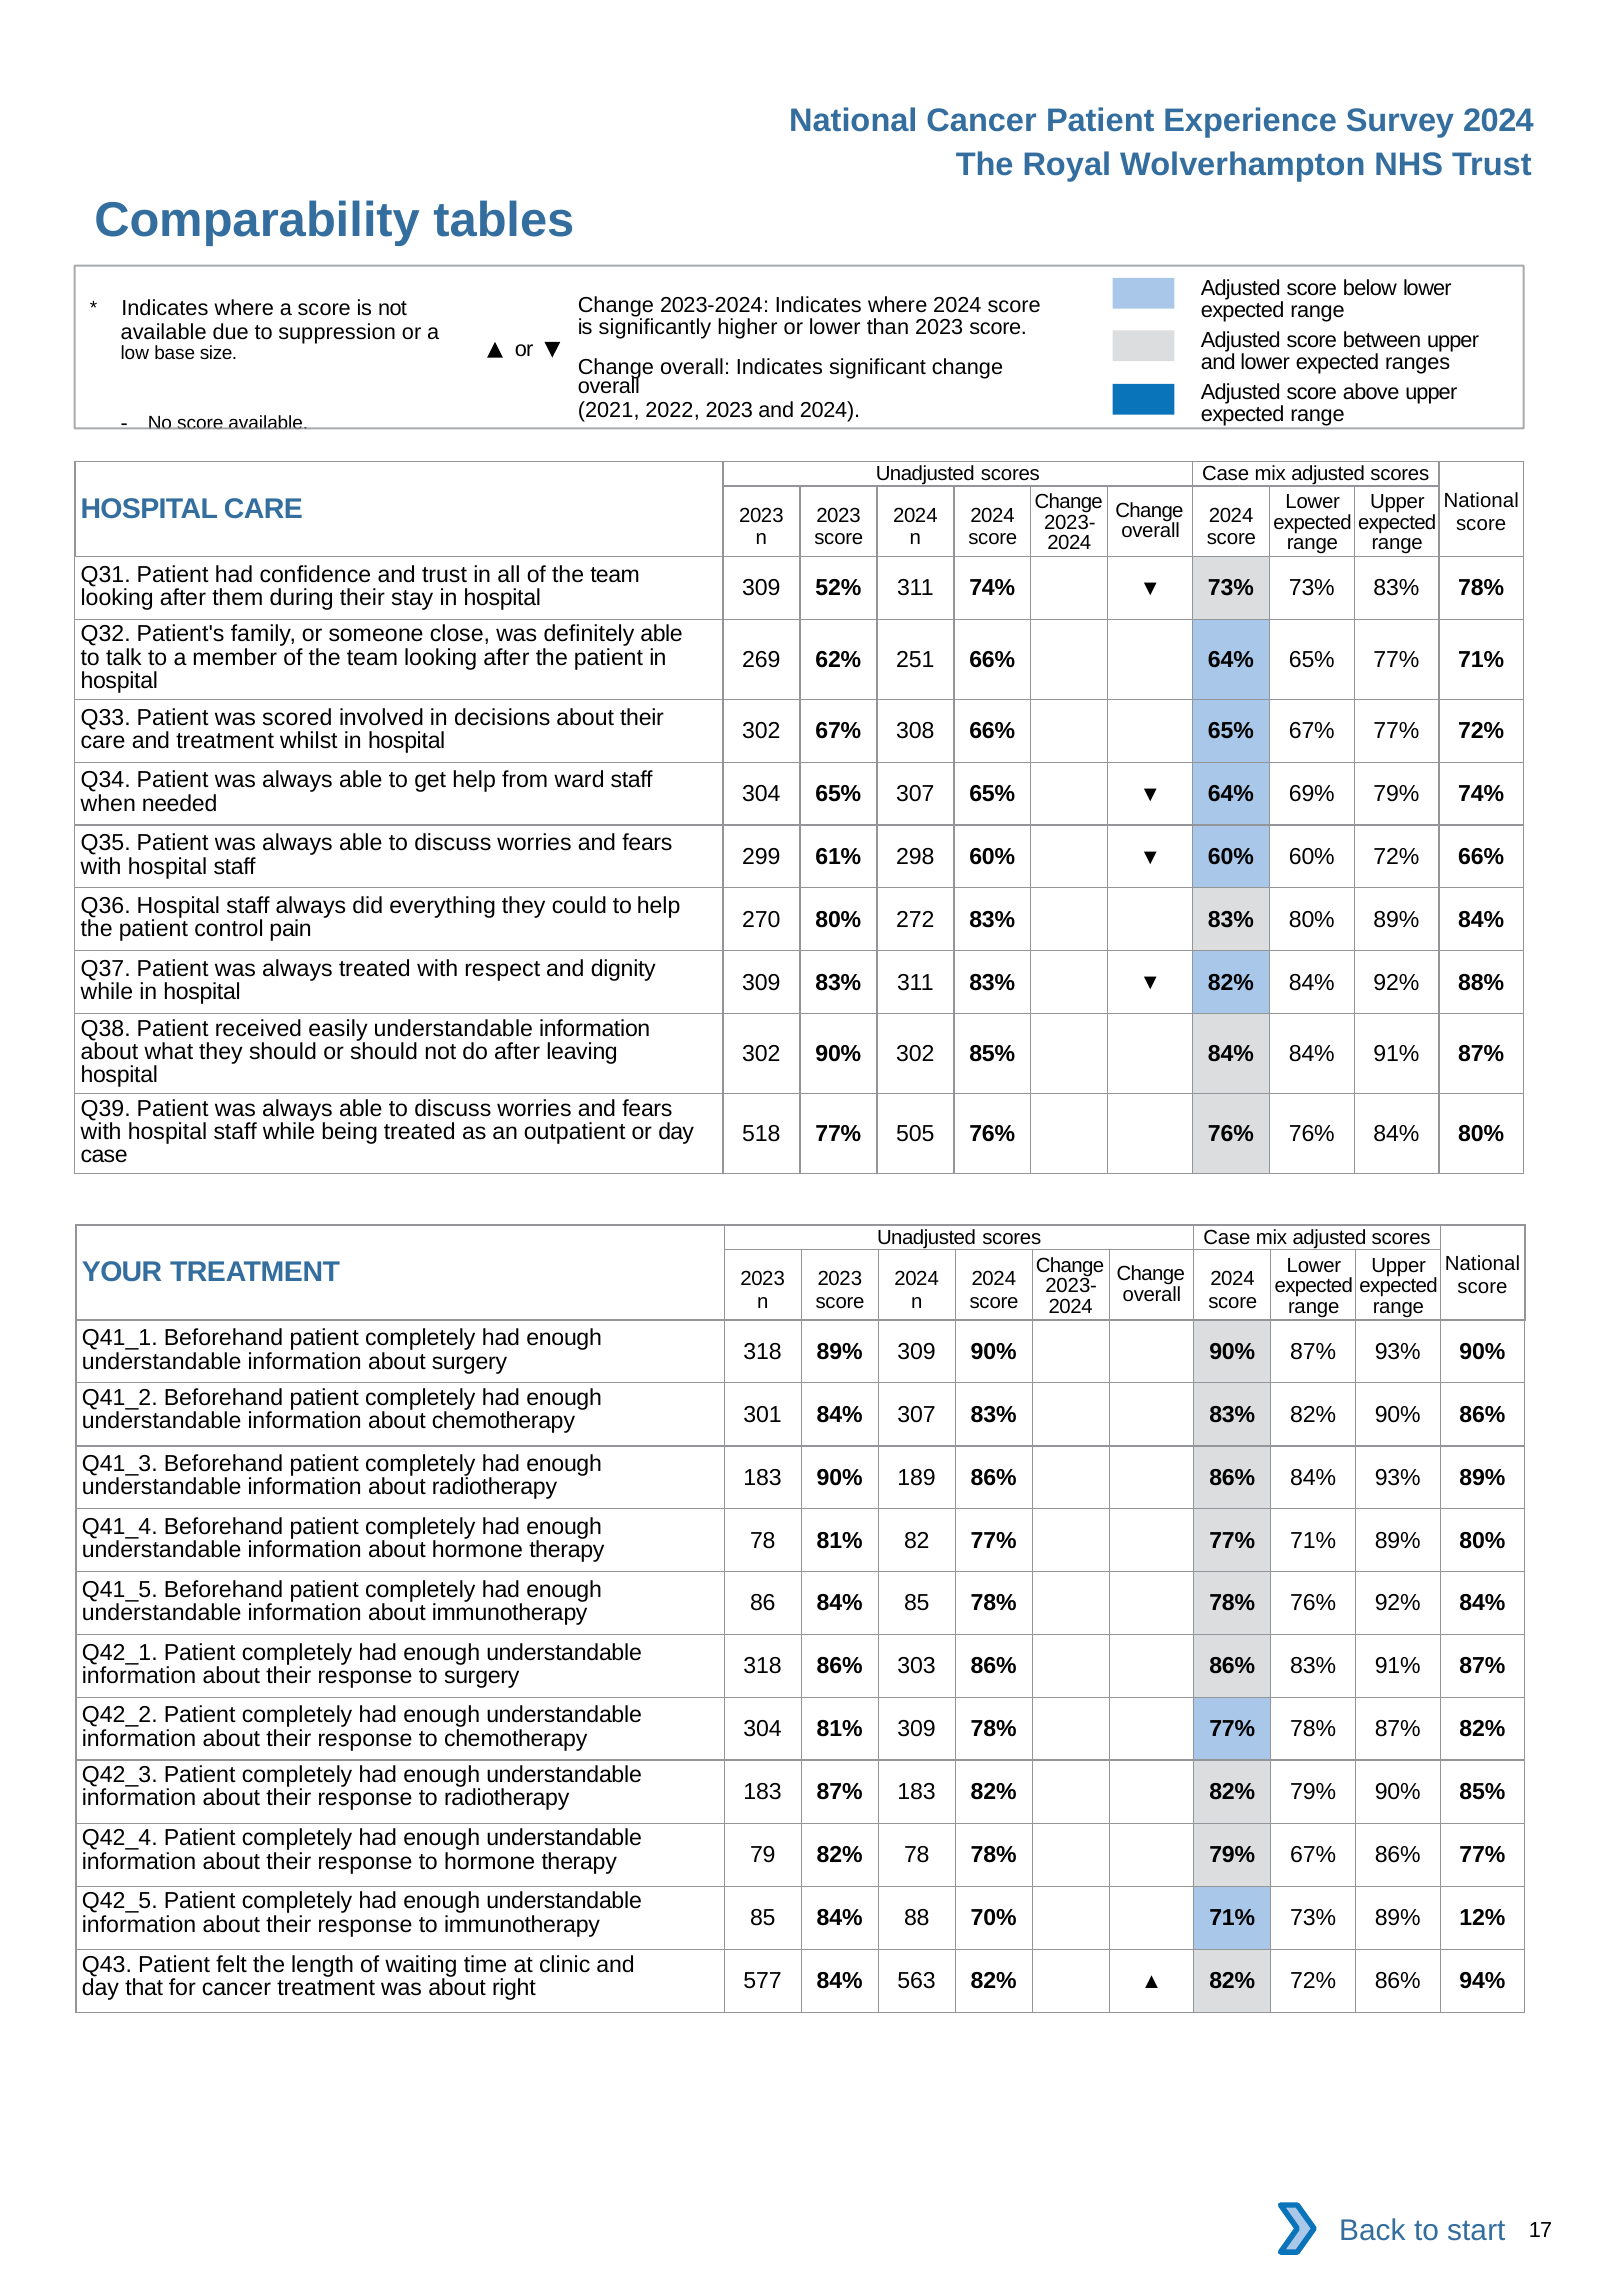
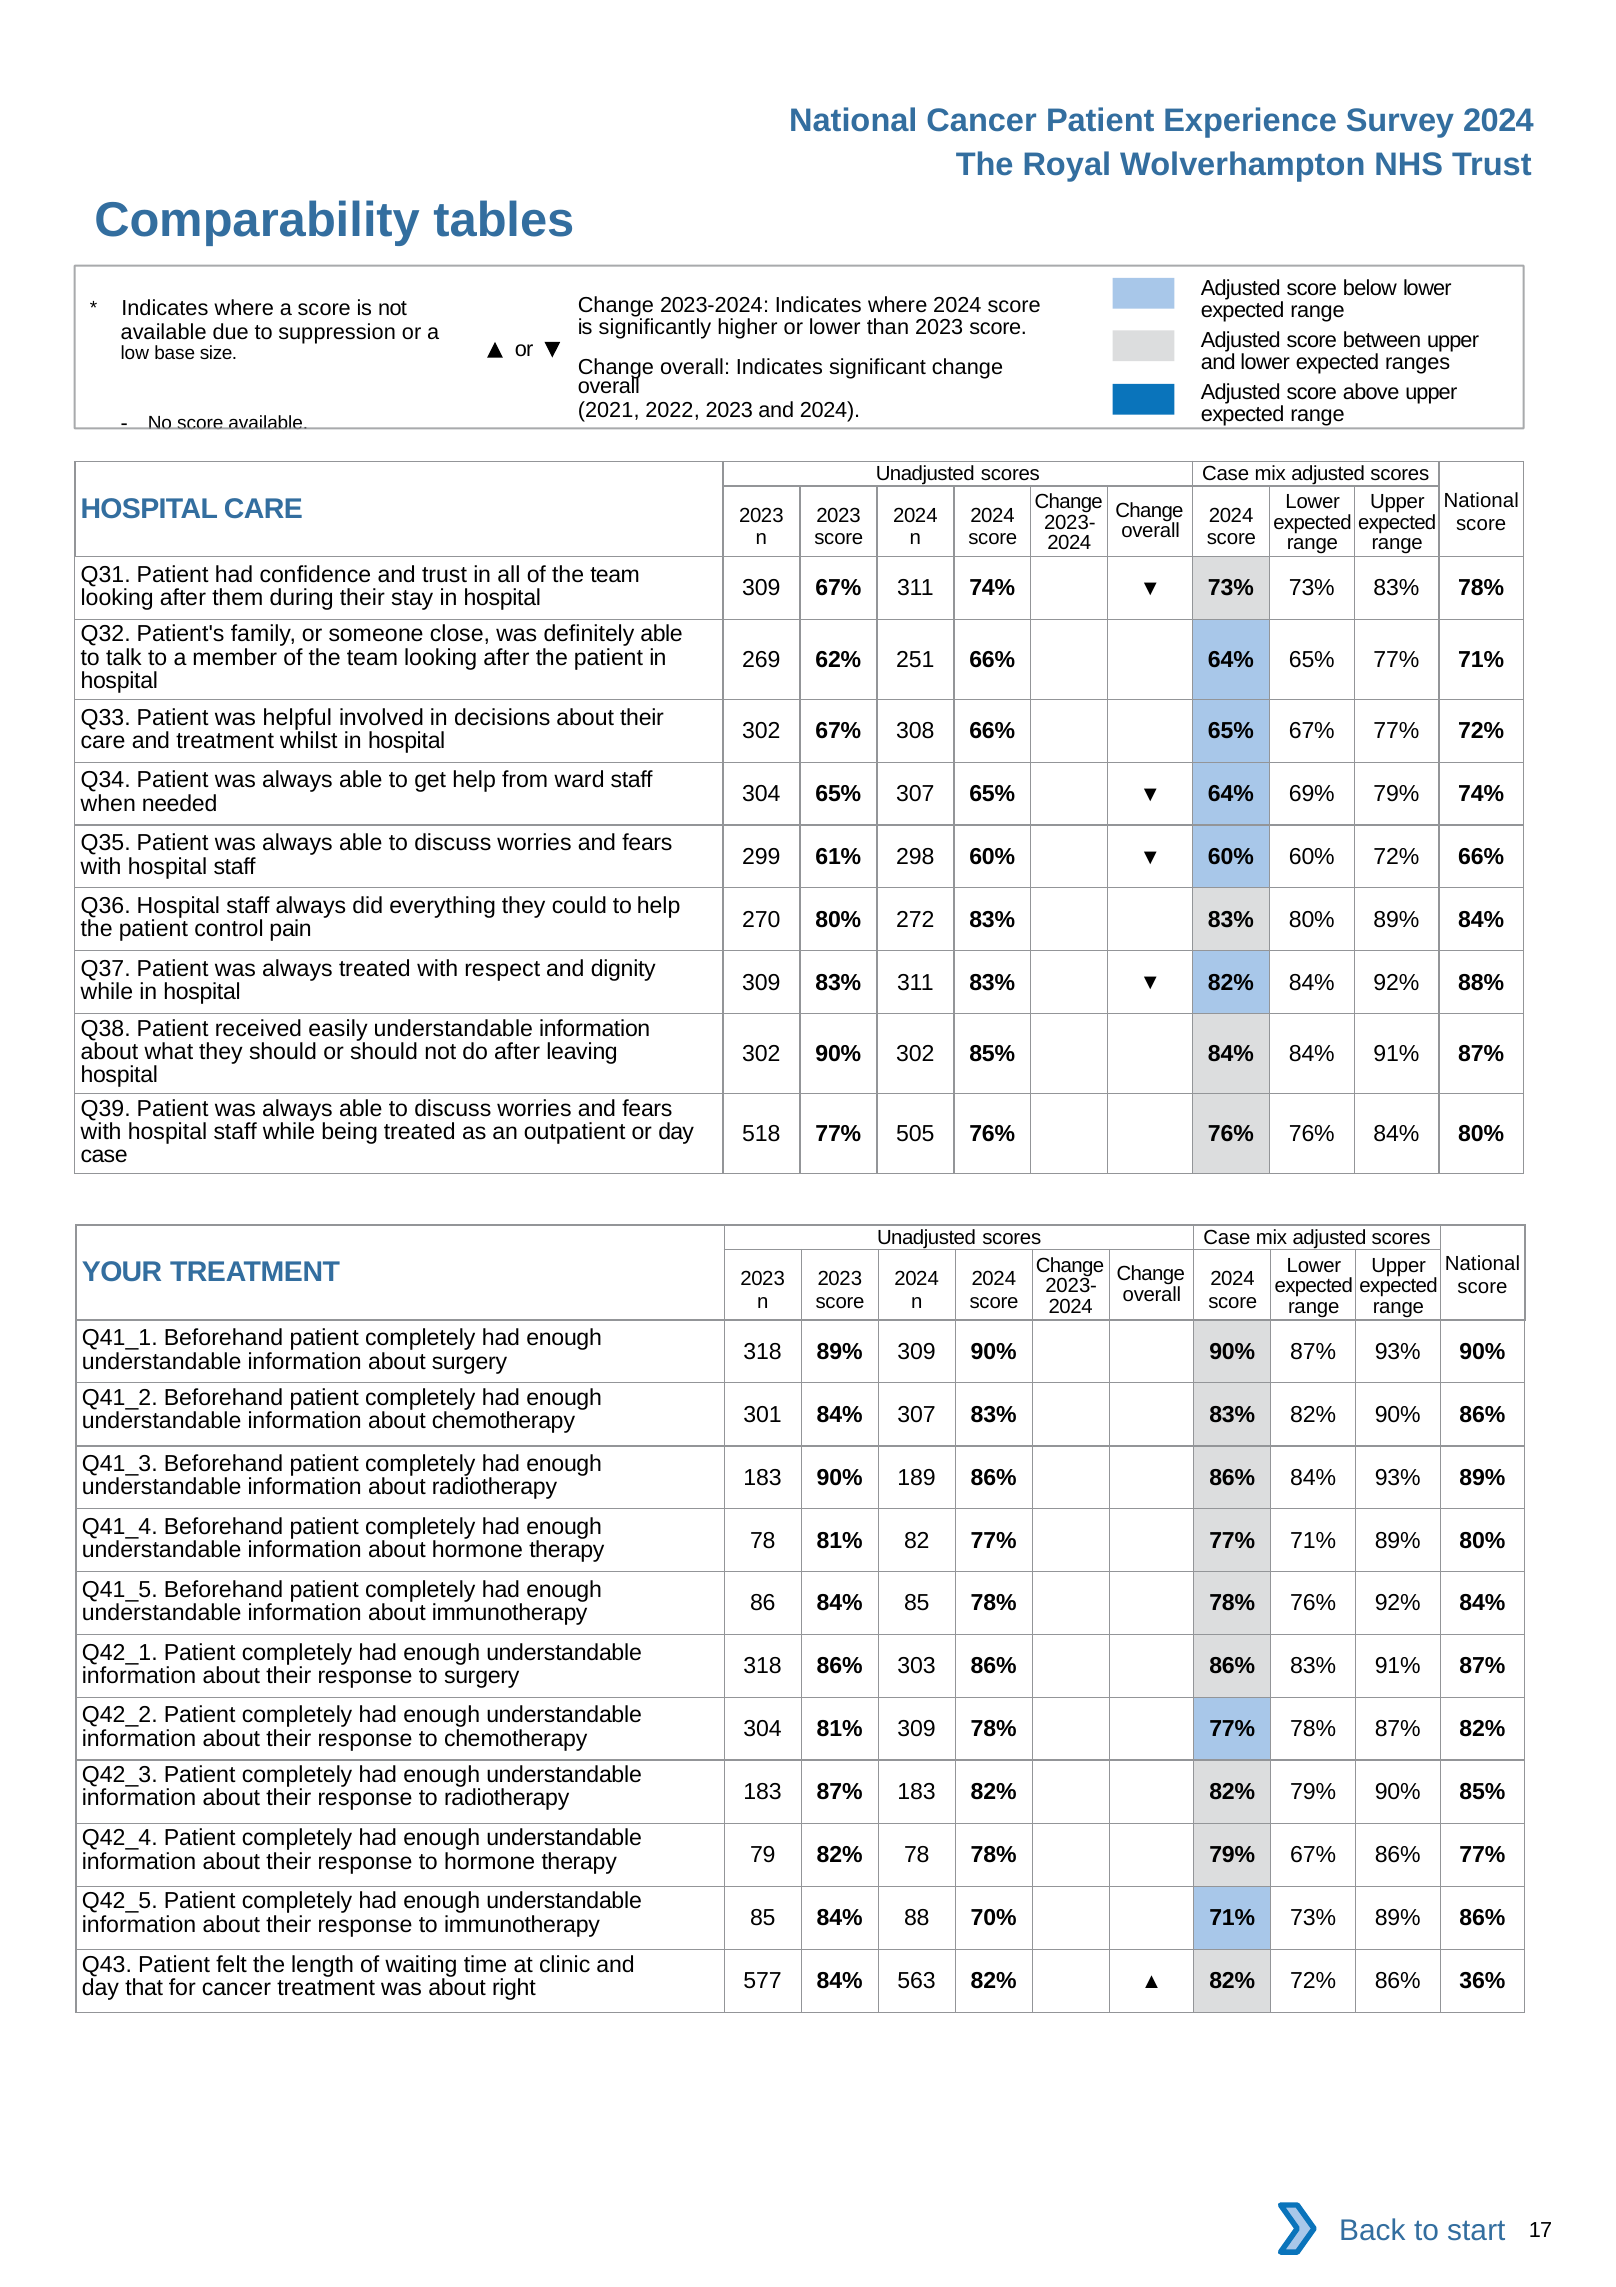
309 52%: 52% -> 67%
scored: scored -> helpful
89% 12%: 12% -> 86%
94%: 94% -> 36%
